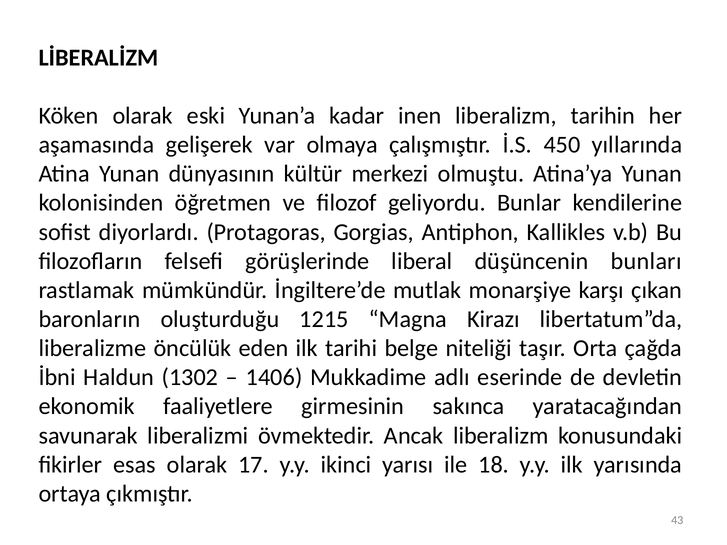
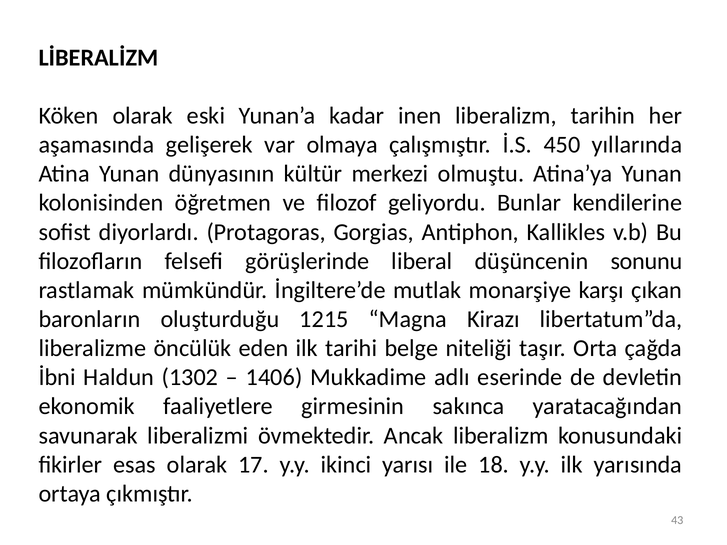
bunları: bunları -> sonunu
